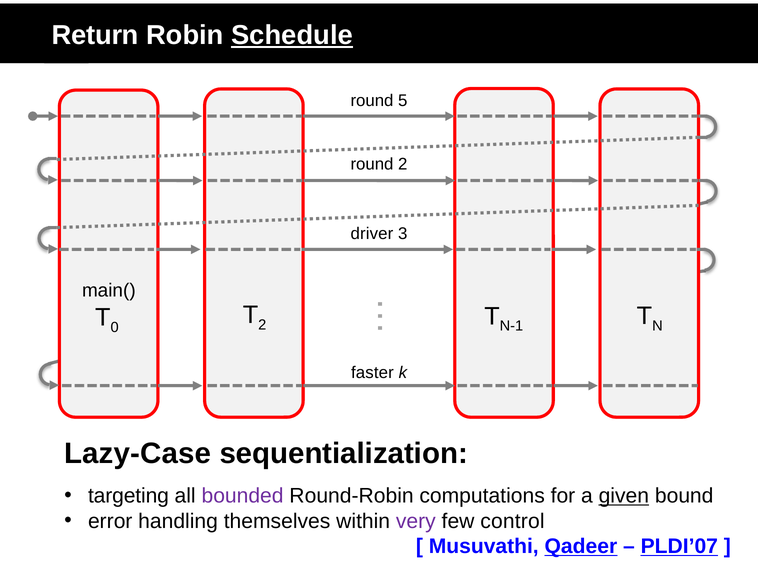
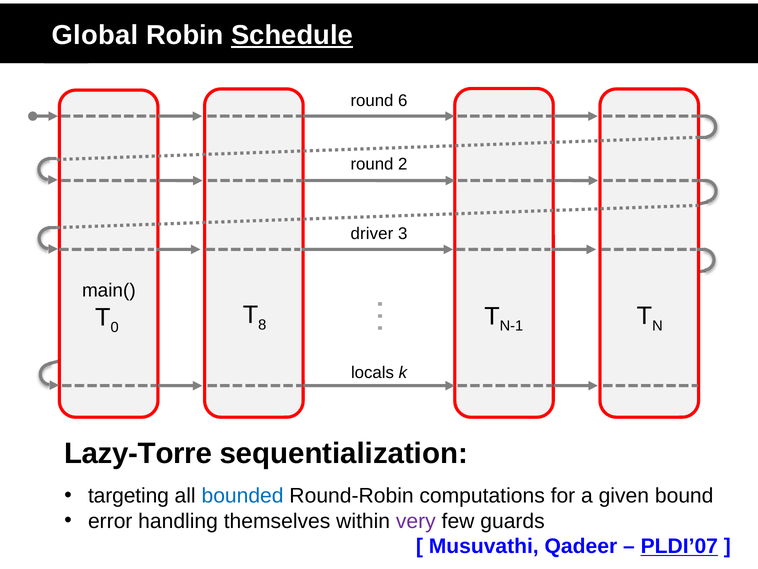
Return: Return -> Global
5: 5 -> 6
2 at (262, 325): 2 -> 8
faster: faster -> locals
Lazy-Case: Lazy-Case -> Lazy-Torre
bounded colour: purple -> blue
given underline: present -> none
control: control -> guards
Qadeer underline: present -> none
